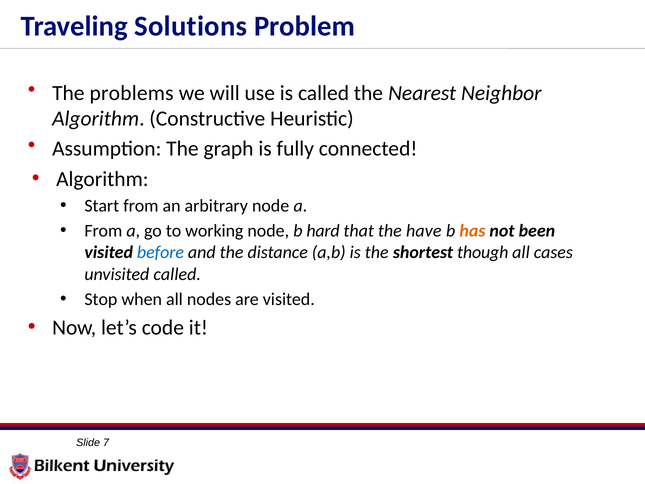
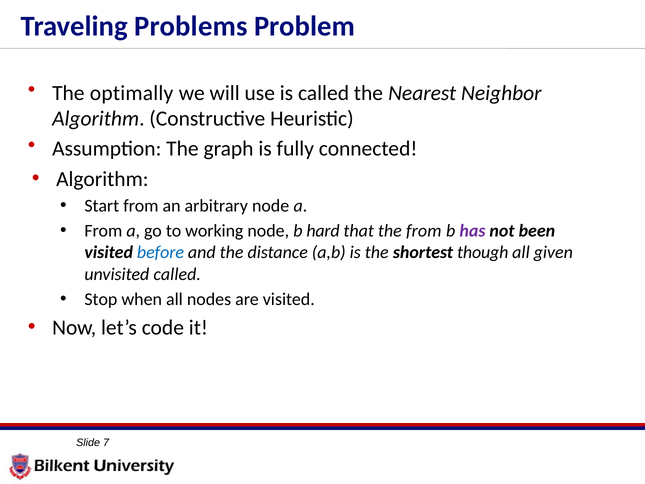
Solutions: Solutions -> Problems
problems: problems -> optimally
the have: have -> from
has colour: orange -> purple
cases: cases -> given
